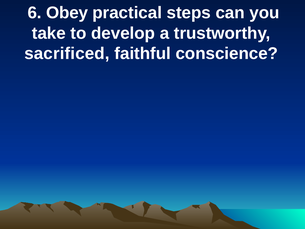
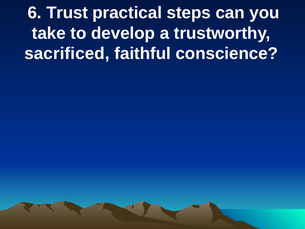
Obey: Obey -> Trust
